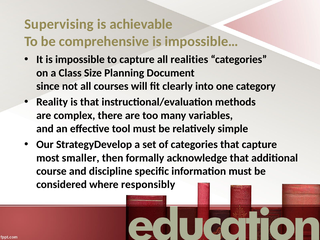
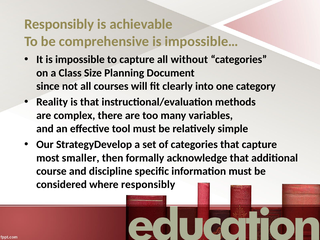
Supervising at (59, 24): Supervising -> Responsibly
realities: realities -> without
